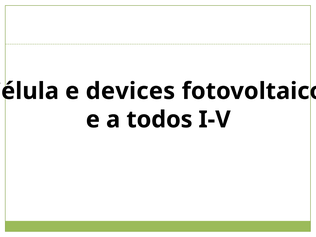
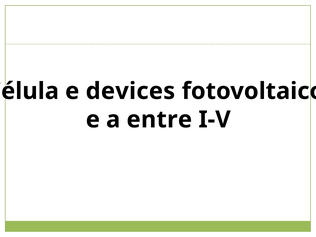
todos: todos -> entre
